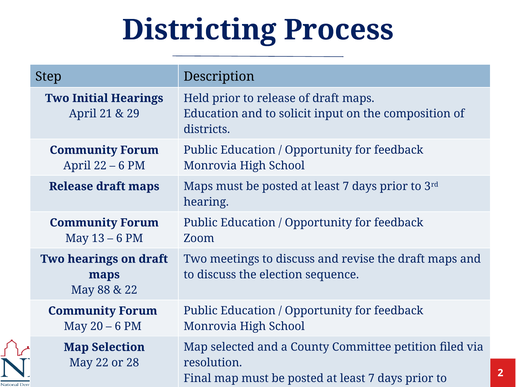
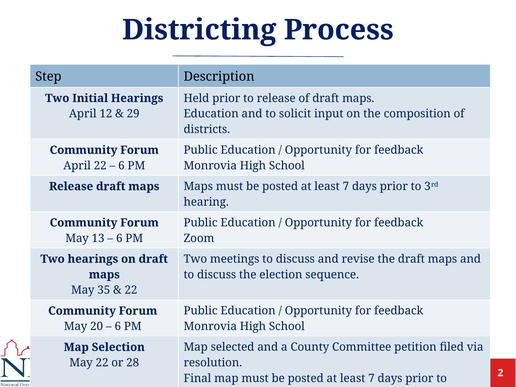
21: 21 -> 12
88: 88 -> 35
